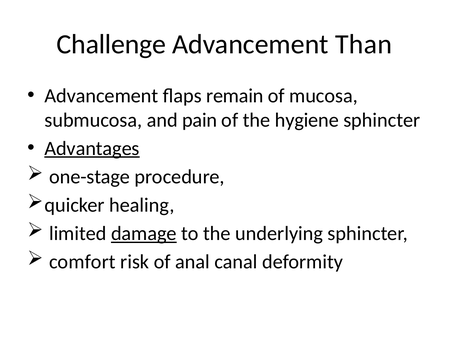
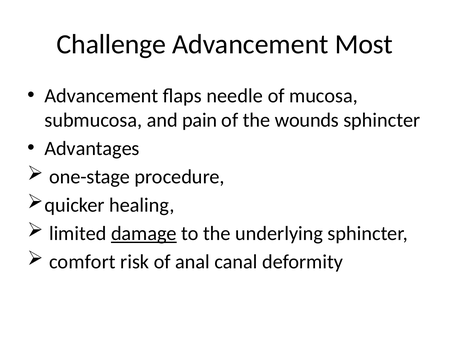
Than: Than -> Most
remain: remain -> needle
hygiene: hygiene -> wounds
Advantages underline: present -> none
